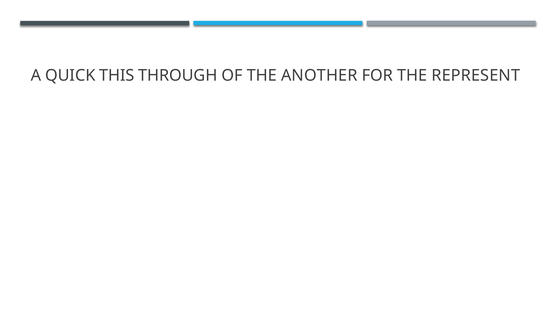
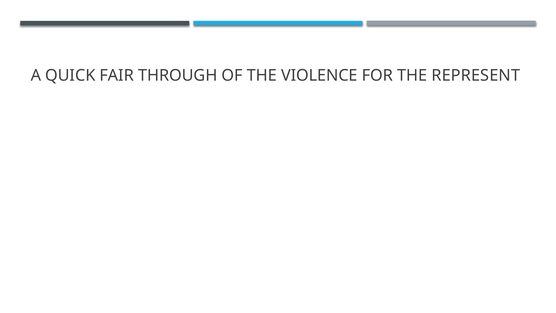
THIS: THIS -> FAIR
ANOTHER: ANOTHER -> VIOLENCE
